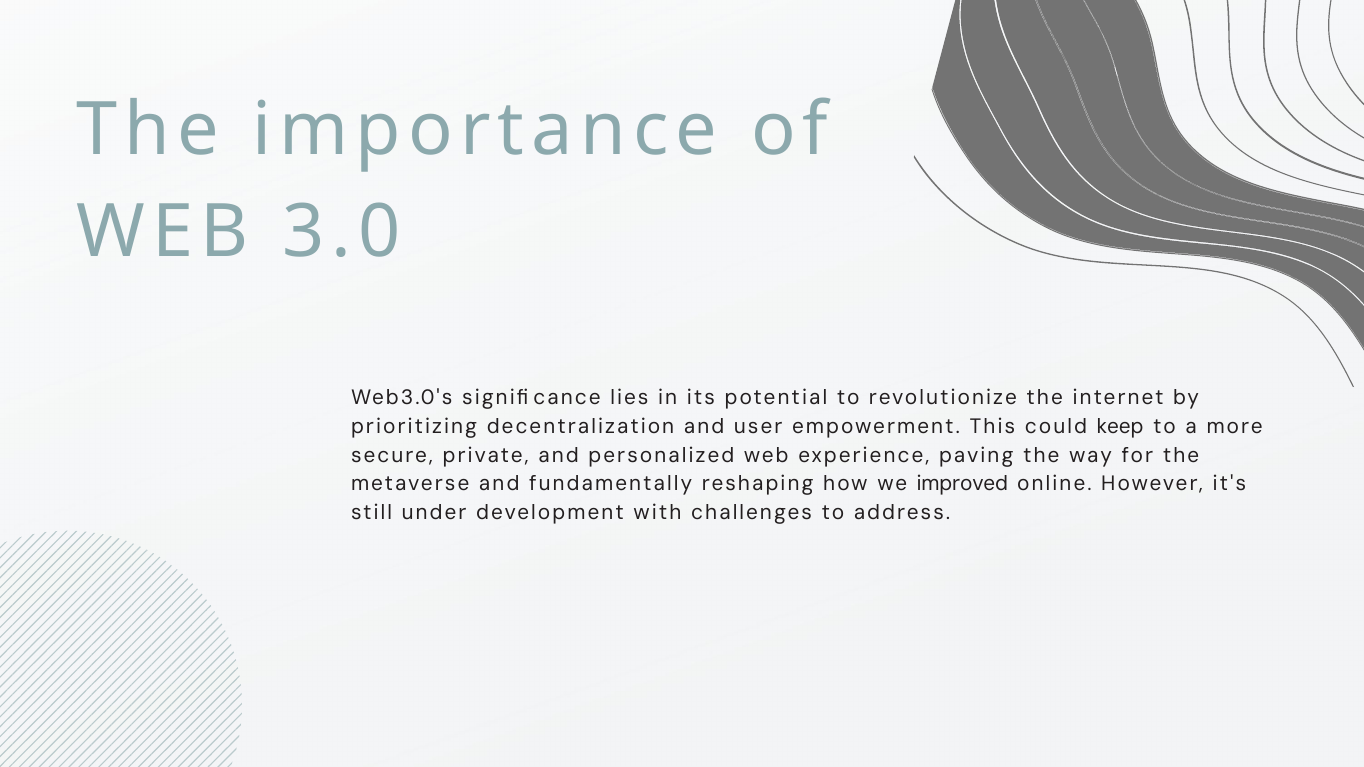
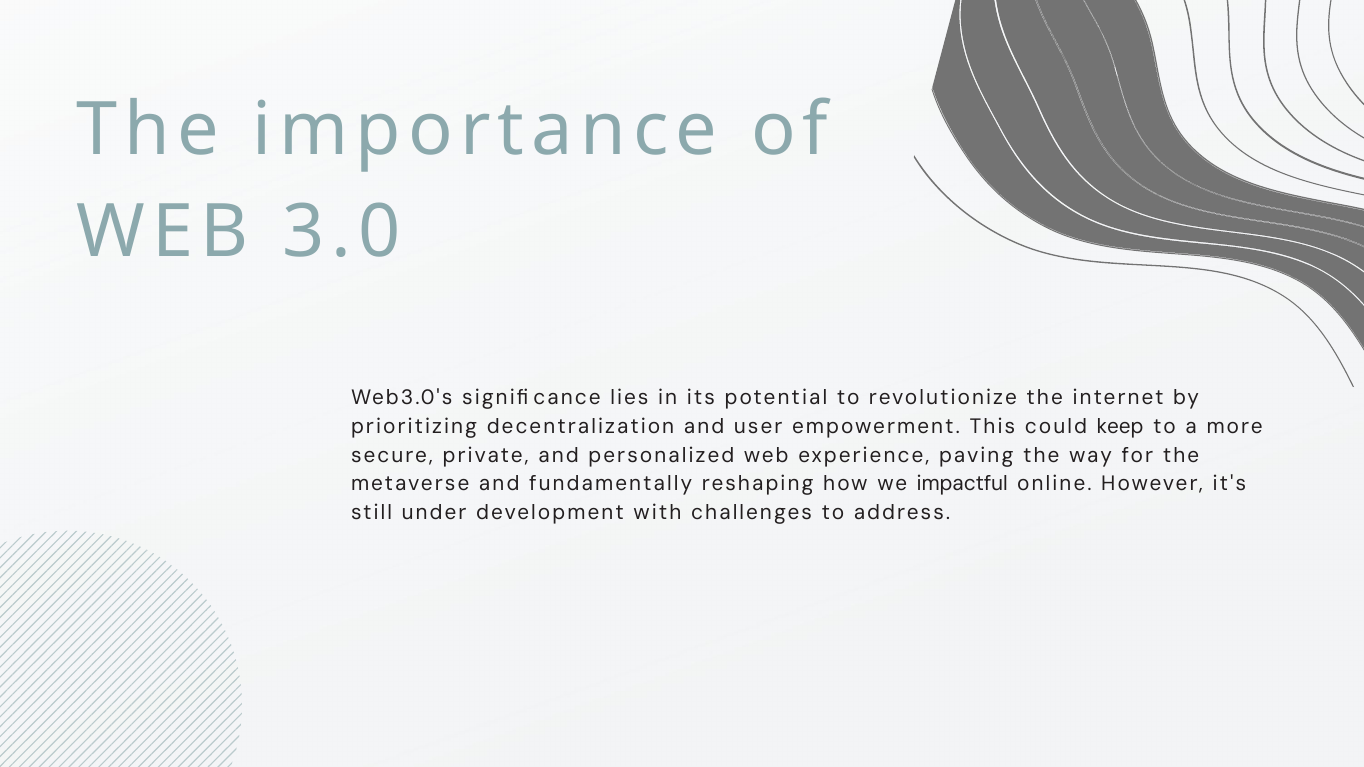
improved: improved -> impactful
